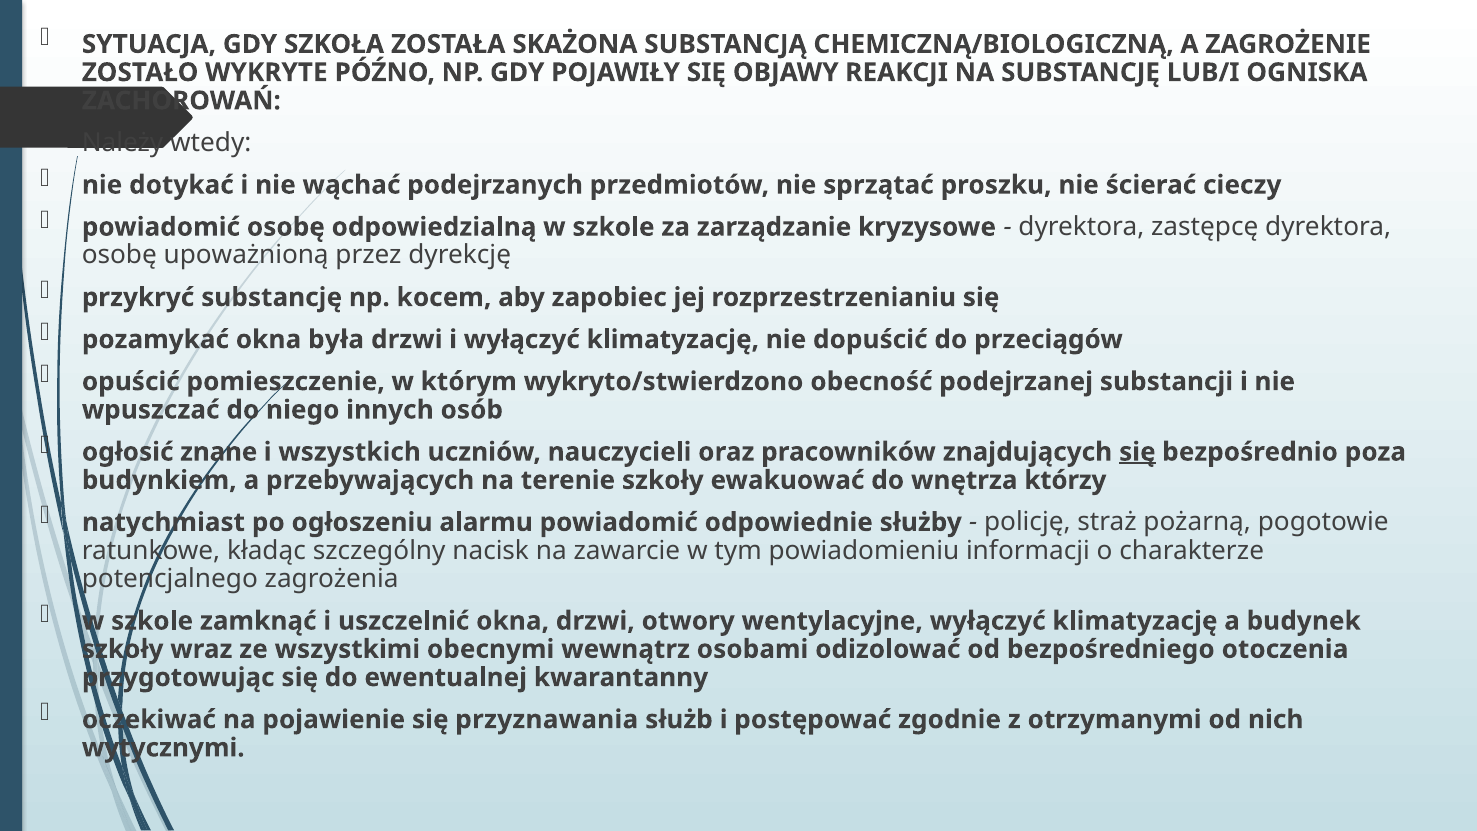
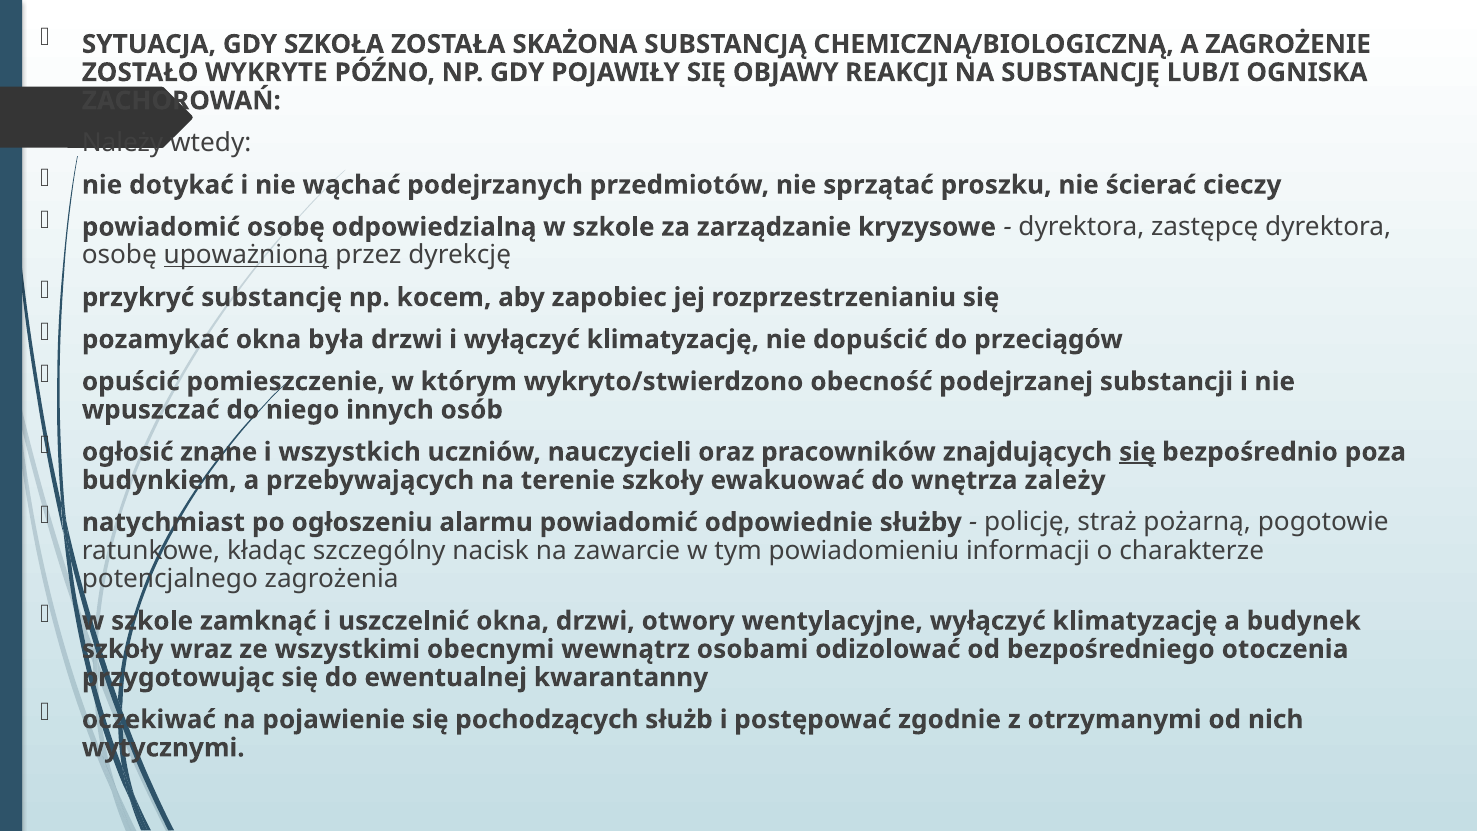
upoważnioną underline: none -> present
którzy: którzy -> zależy
przyznawania: przyznawania -> pochodzących
